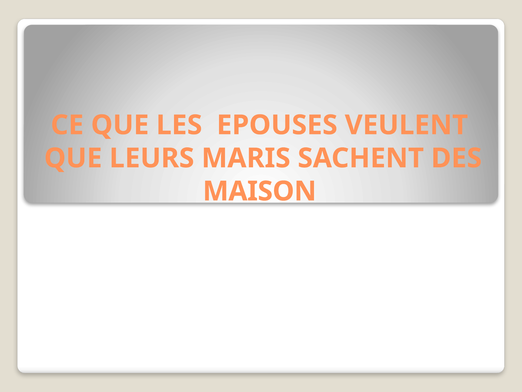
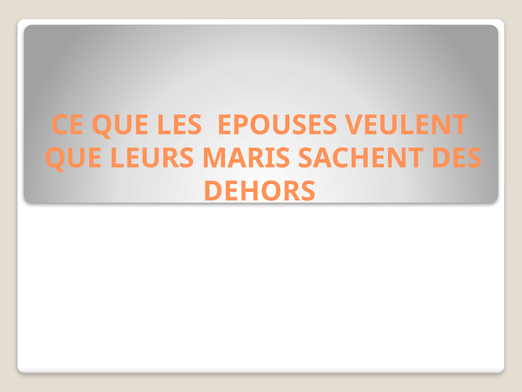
MAISON: MAISON -> DEHORS
